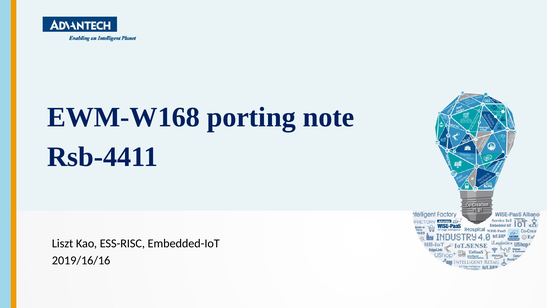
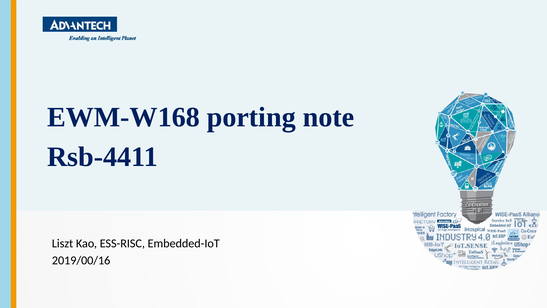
2019/16/16: 2019/16/16 -> 2019/00/16
